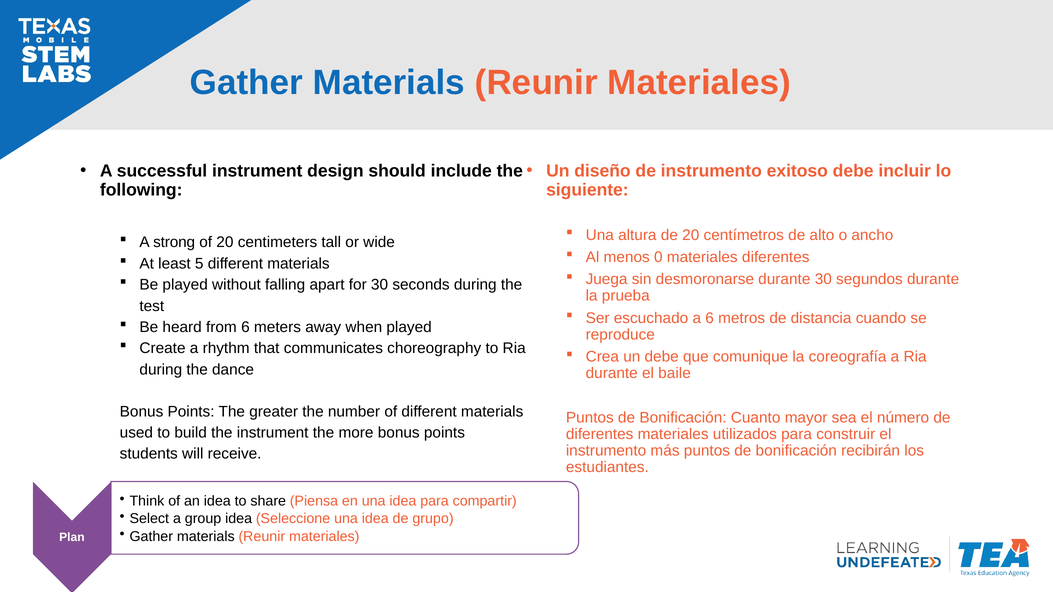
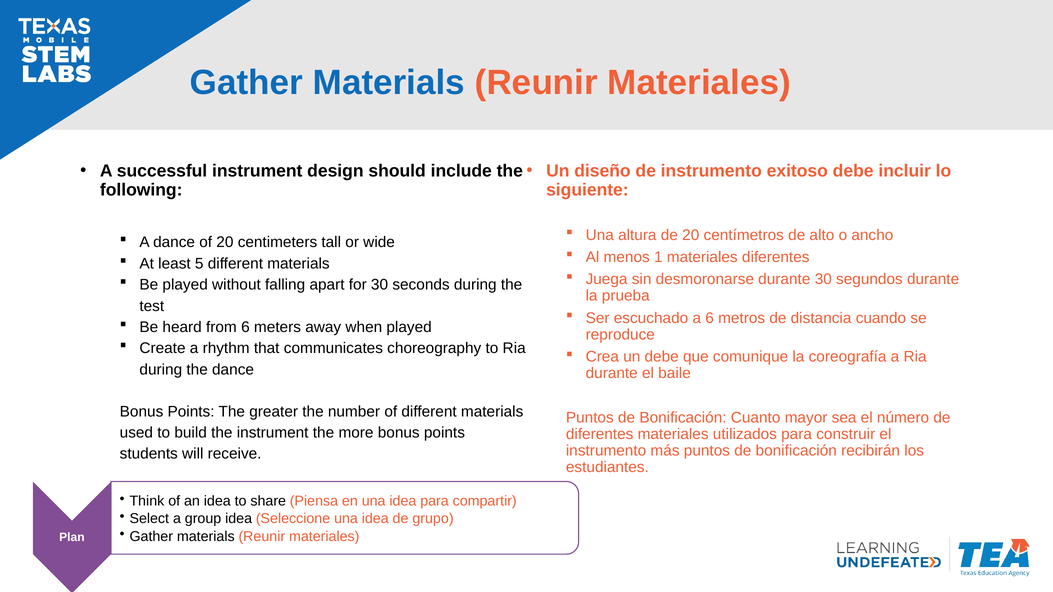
A strong: strong -> dance
0: 0 -> 1
